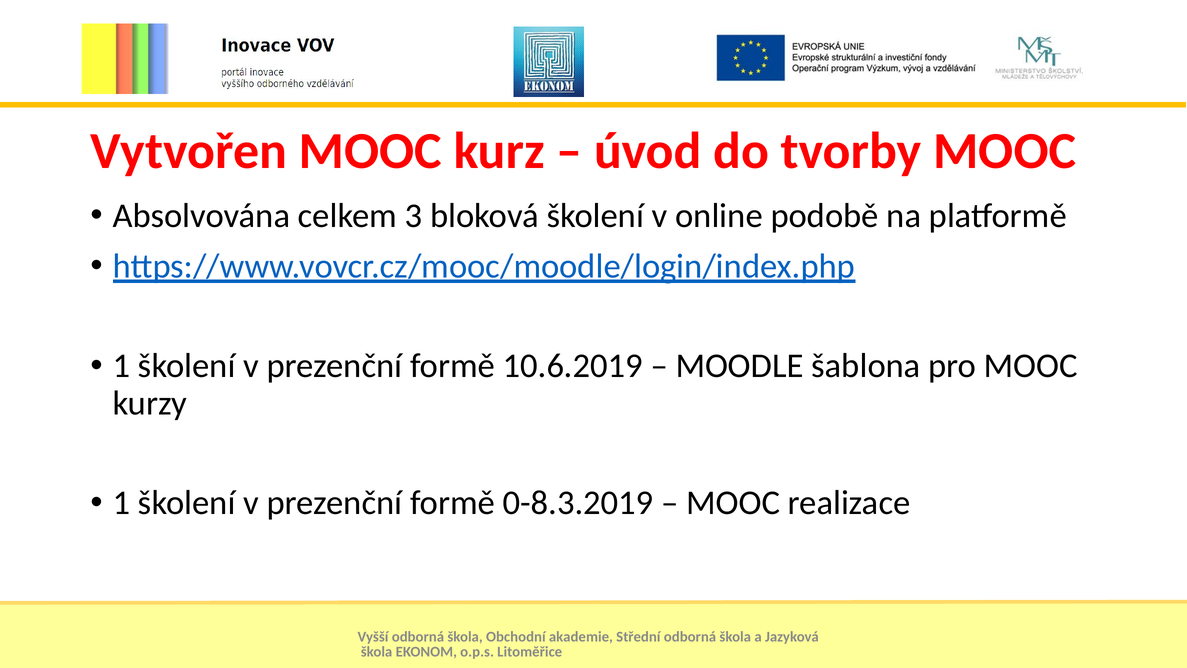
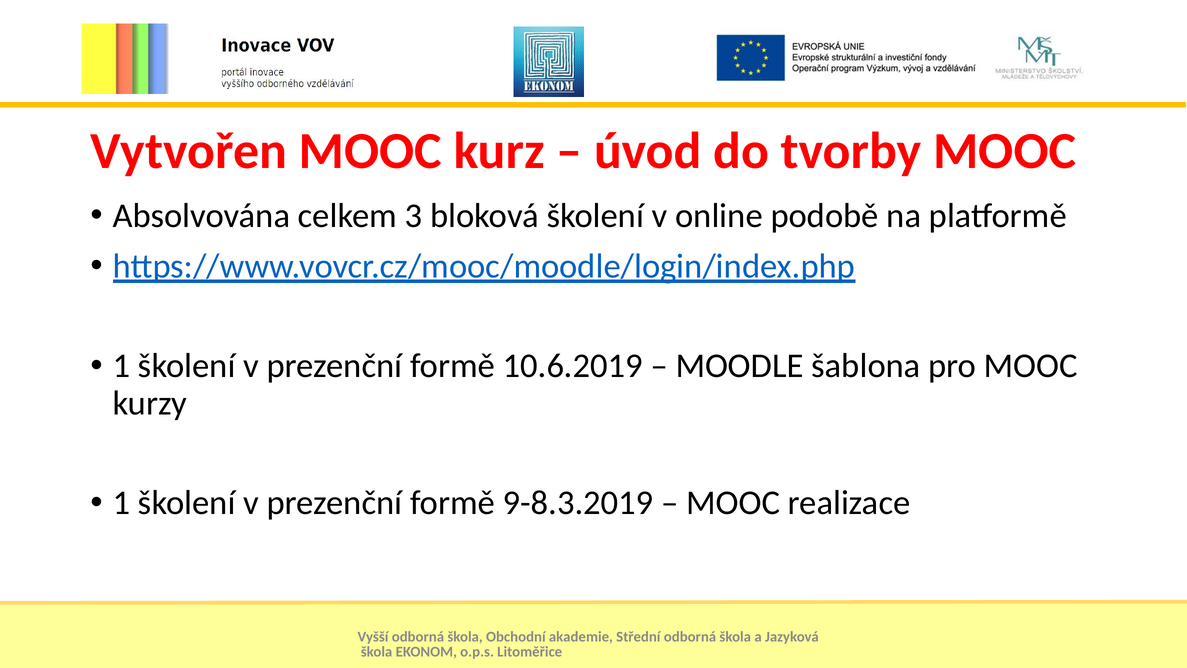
0-8.3.2019: 0-8.3.2019 -> 9-8.3.2019
